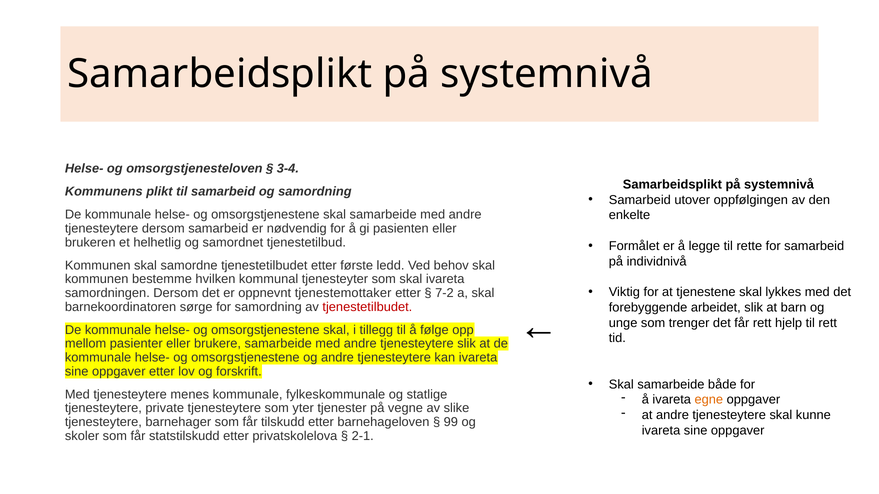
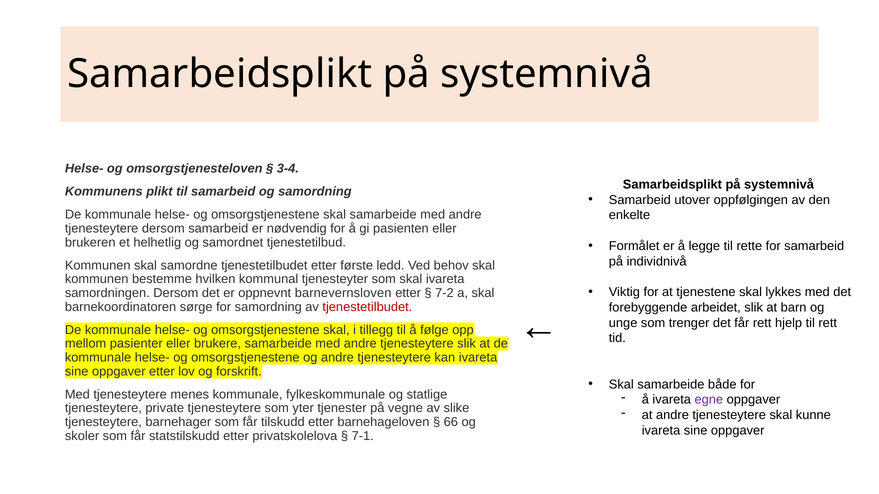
tjenestemottaker: tjenestemottaker -> barnevernsloven
egne colour: orange -> purple
99: 99 -> 66
2-1: 2-1 -> 7-1
